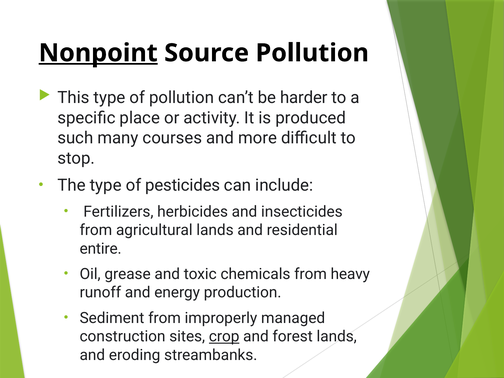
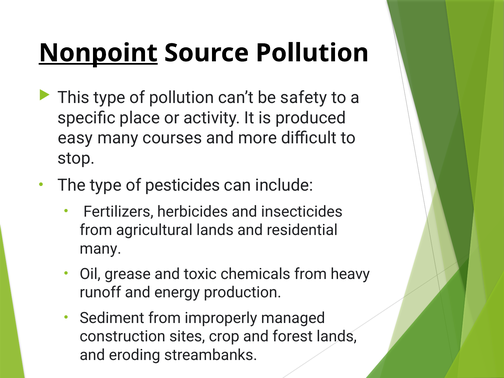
harder: harder -> safety
such: such -> easy
entire at (101, 249): entire -> many
crop underline: present -> none
